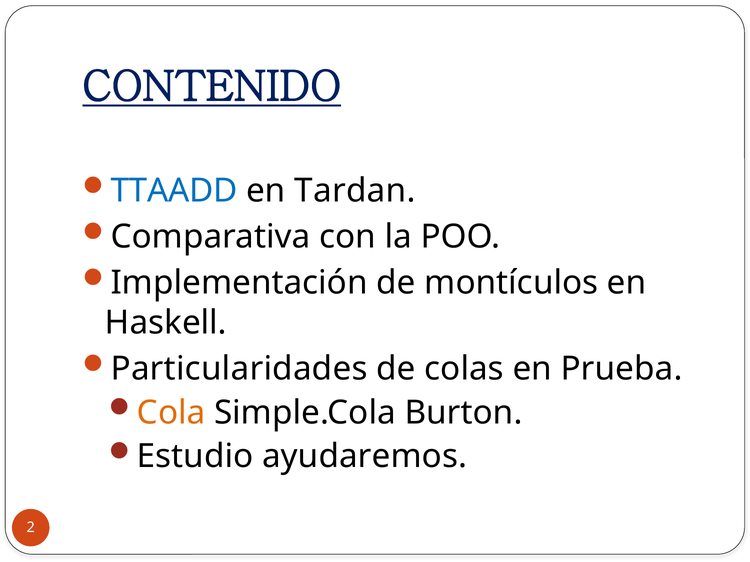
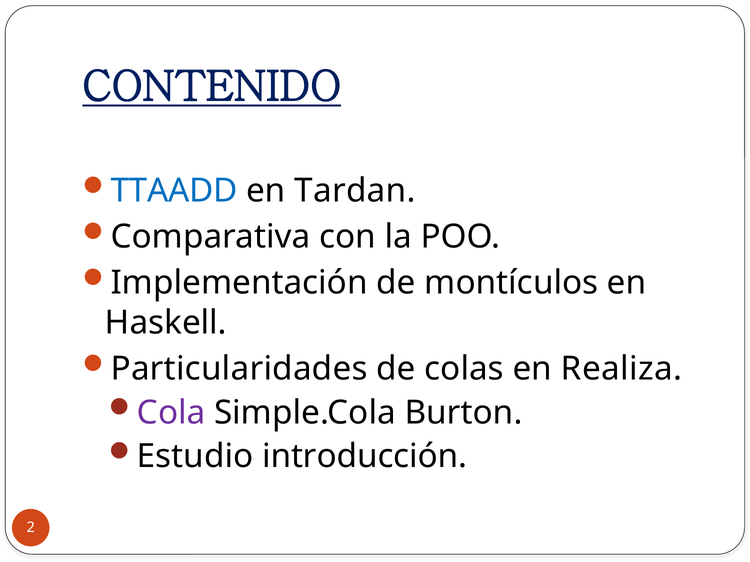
Prueba: Prueba -> Realiza
Cola colour: orange -> purple
ayudaremos: ayudaremos -> introducción
